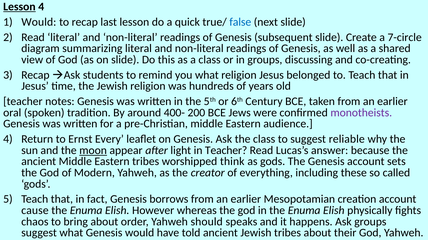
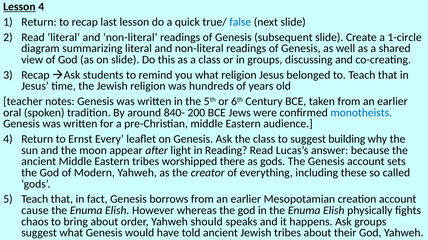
Would at (39, 22): Would -> Return
7-circle: 7-circle -> 1-circle
400-: 400- -> 840-
monotheists colour: purple -> blue
reliable: reliable -> building
moon underline: present -> none
in Teacher: Teacher -> Reading
think: think -> there
